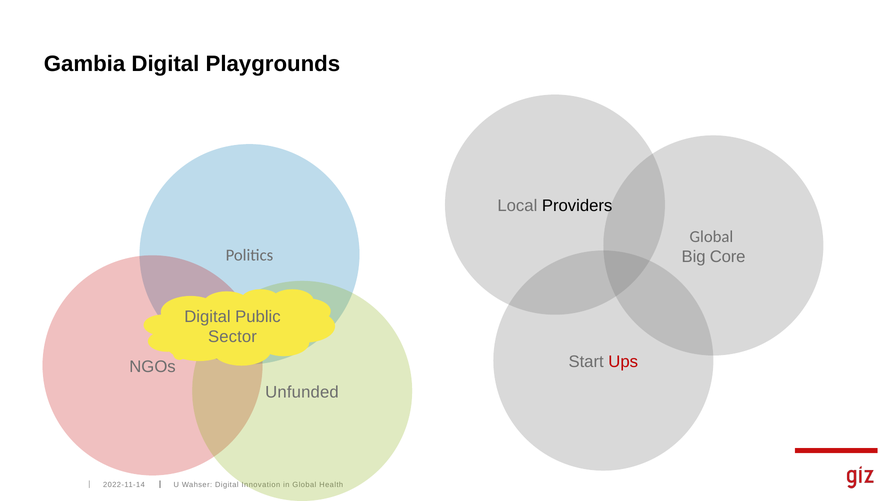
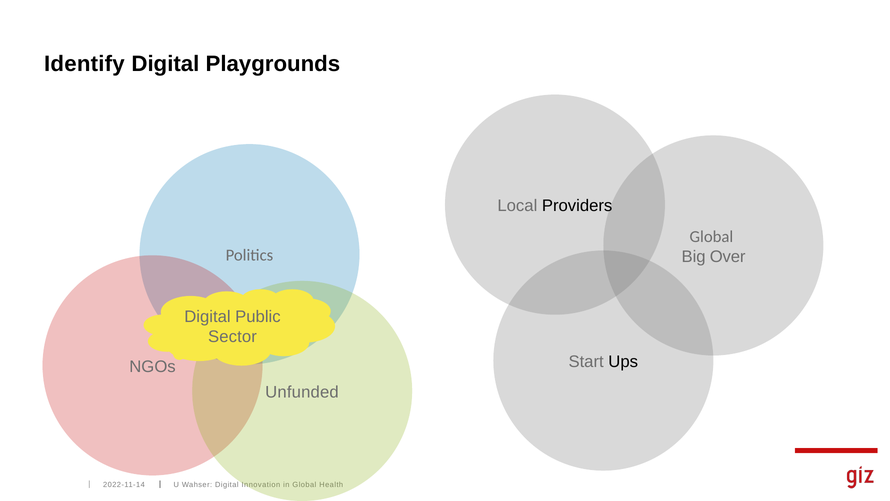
Gambia: Gambia -> Identify
Core: Core -> Over
Ups colour: red -> black
